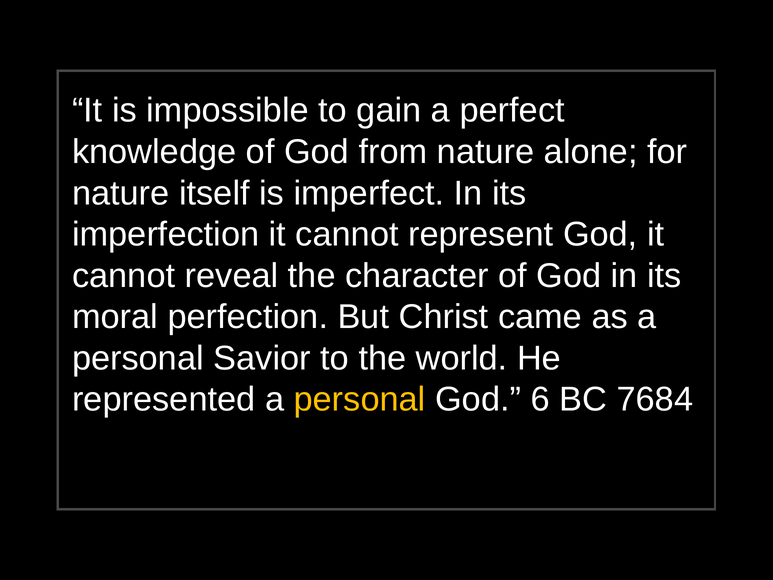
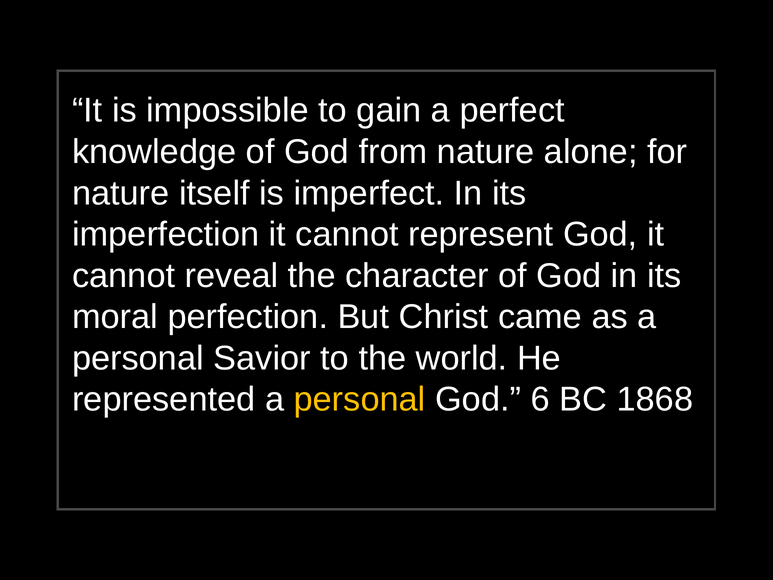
7684: 7684 -> 1868
